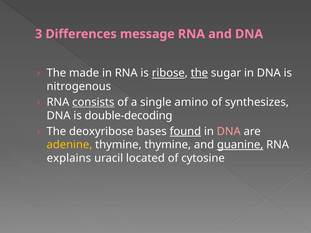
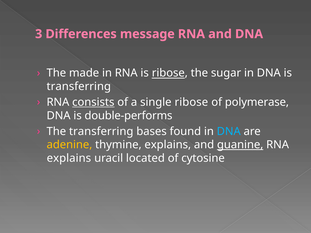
the at (199, 73) underline: present -> none
nitrogenous at (79, 87): nitrogenous -> transferring
single amino: amino -> ribose
synthesizes: synthesizes -> polymerase
double-decoding: double-decoding -> double-performs
The deoxyribose: deoxyribose -> transferring
found underline: present -> none
DNA at (229, 131) colour: pink -> light blue
thymine thymine: thymine -> explains
